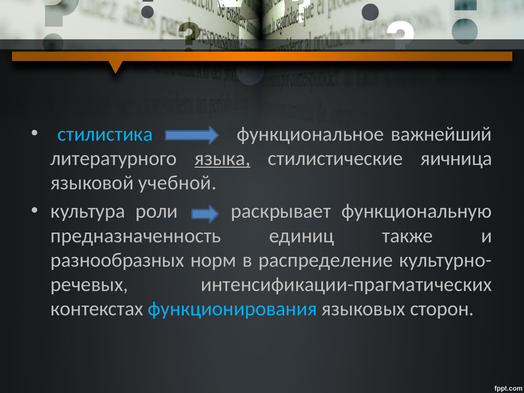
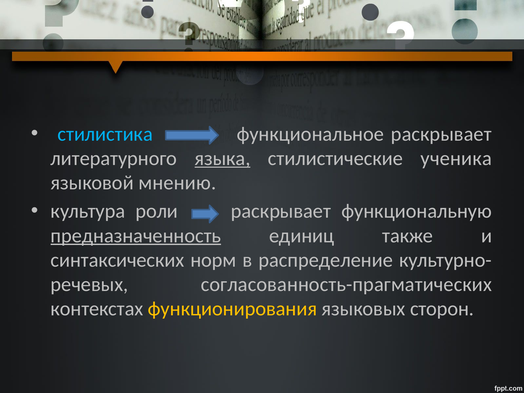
функциональное важнейший: важнейший -> раскрывает
яичница: яичница -> ученика
учебной: учебной -> мнению
предназначенность underline: none -> present
разнообразных: разнообразных -> синтаксических
интенсификации-прагматических: интенсификации-прагматических -> согласованность-прагматических
функционирования colour: light blue -> yellow
